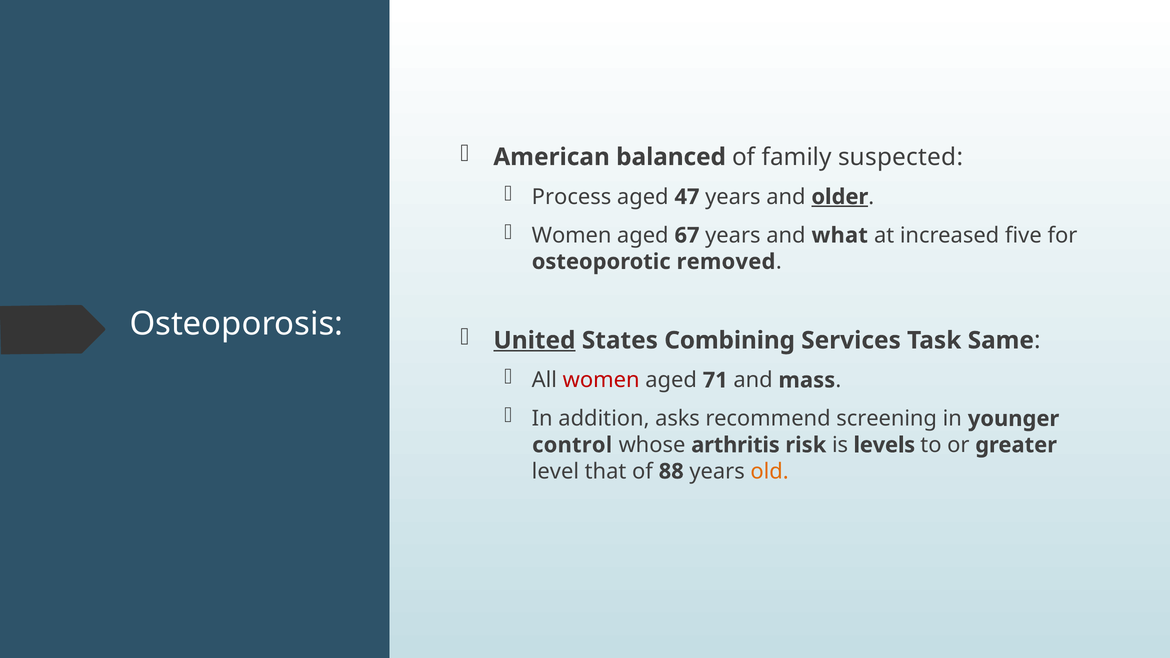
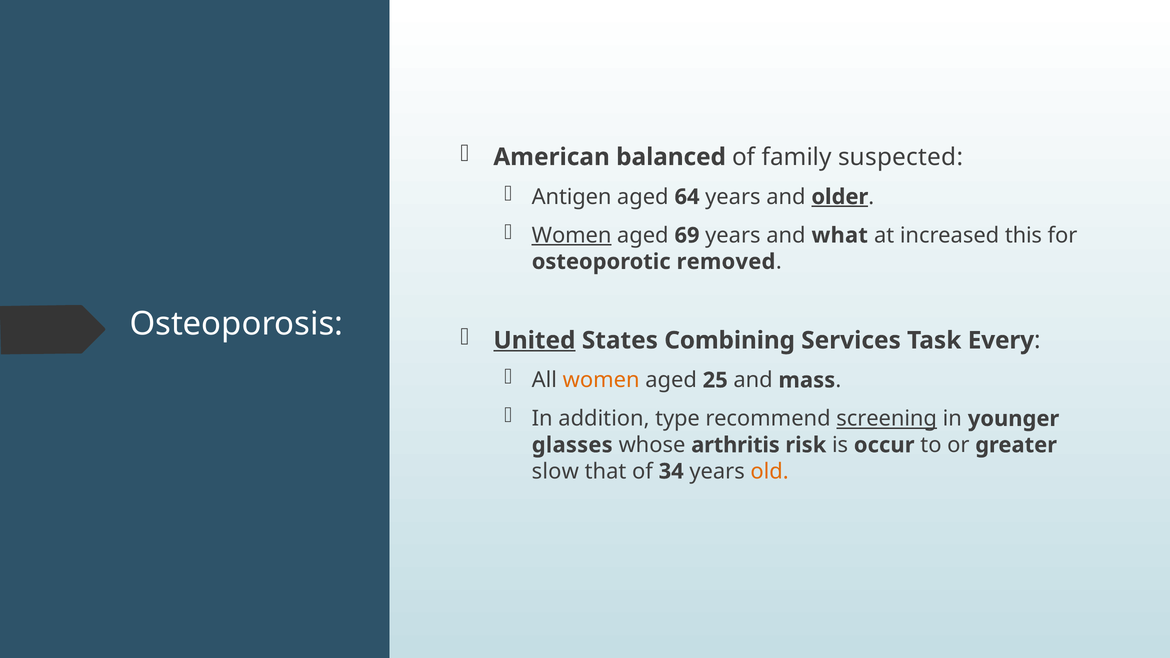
Process: Process -> Antigen
47: 47 -> 64
Women at (572, 235) underline: none -> present
67: 67 -> 69
five: five -> this
Same: Same -> Every
women at (601, 380) colour: red -> orange
71: 71 -> 25
asks: asks -> type
screening underline: none -> present
control: control -> glasses
levels: levels -> occur
level: level -> slow
88: 88 -> 34
